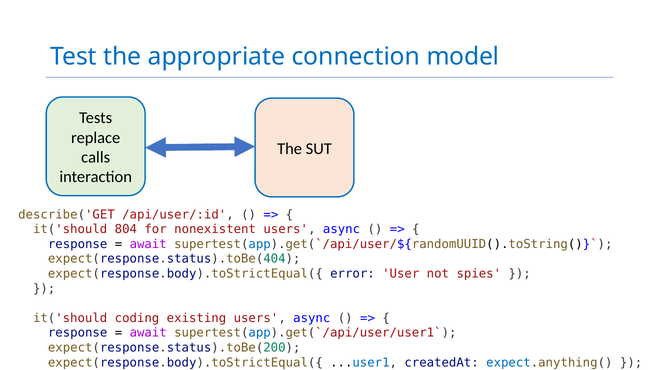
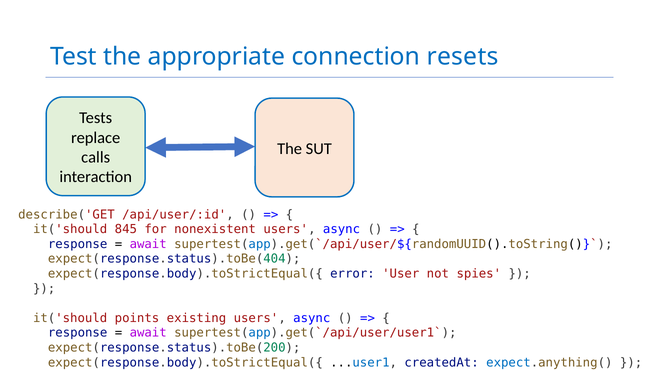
model: model -> resets
804: 804 -> 845
coding: coding -> points
